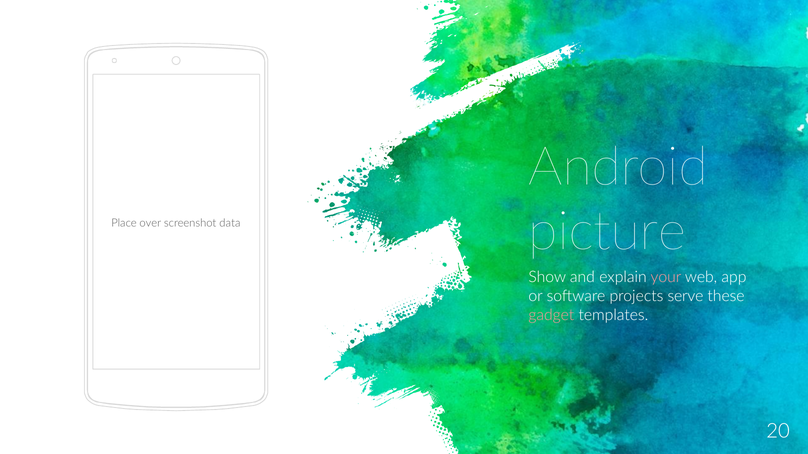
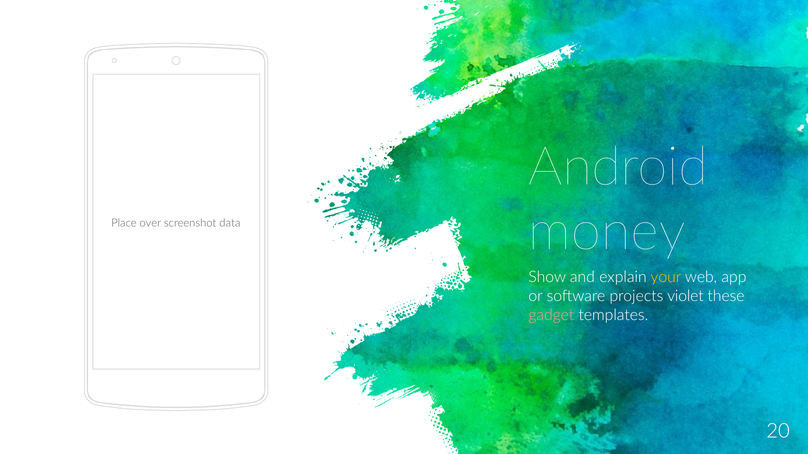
picture: picture -> money
your colour: pink -> yellow
serve: serve -> violet
